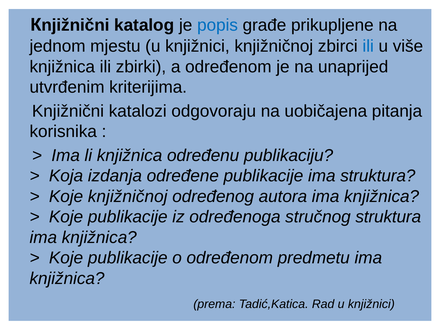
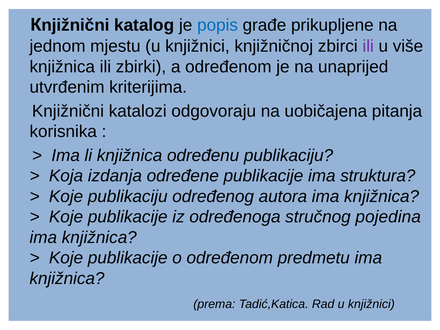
ili at (368, 46) colour: blue -> purple
Koje knjižničnoj: knjižničnoj -> publikaciju
stručnog struktura: struktura -> pojedina
